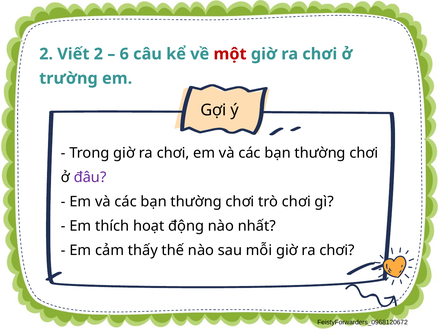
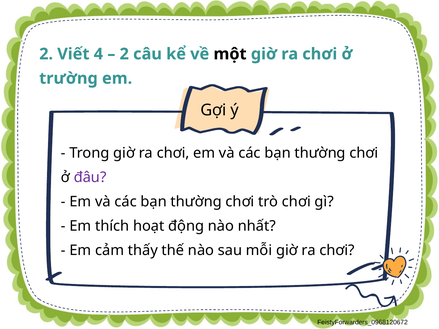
Viết 2: 2 -> 4
6 at (124, 54): 6 -> 2
một colour: red -> black
